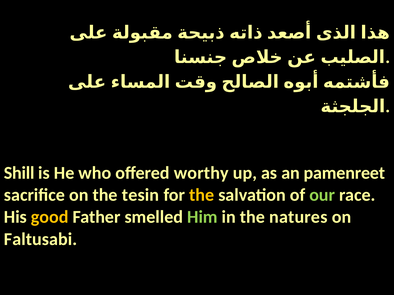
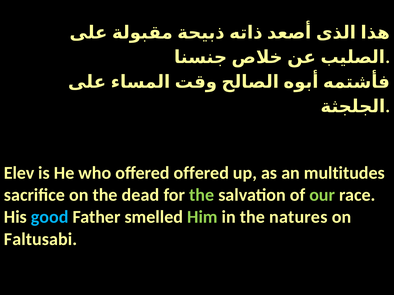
Shill: Shill -> Elev
offered worthy: worthy -> offered
pamenreet: pamenreet -> multitudes
tesin: tesin -> dead
the at (202, 195) colour: yellow -> light green
good colour: yellow -> light blue
